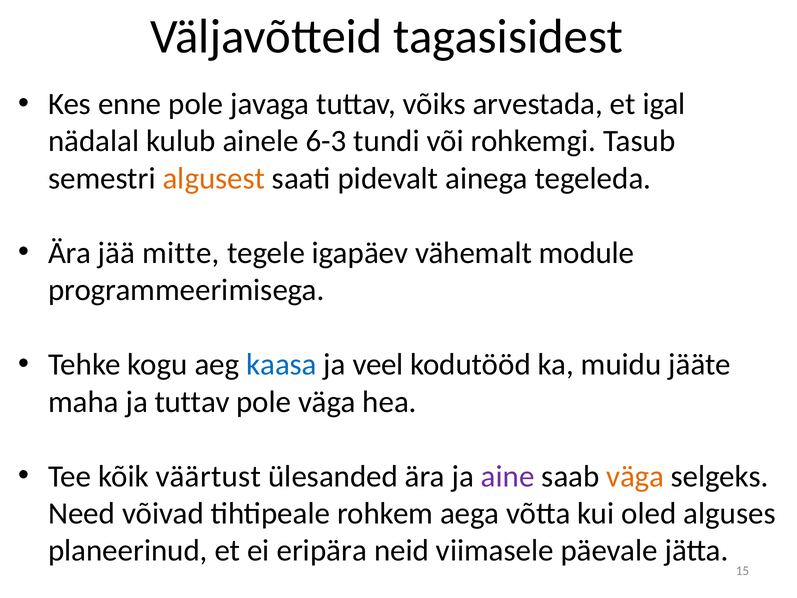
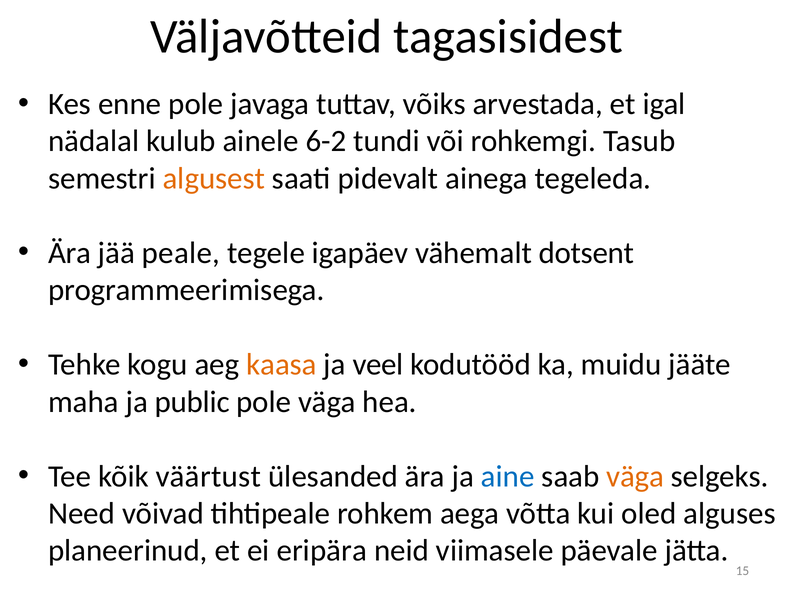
6-3: 6-3 -> 6-2
mitte: mitte -> peale
module: module -> dotsent
kaasa colour: blue -> orange
ja tuttav: tuttav -> public
aine colour: purple -> blue
